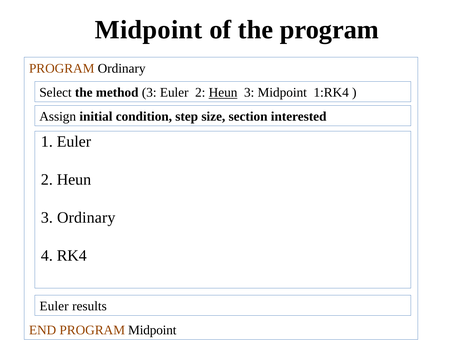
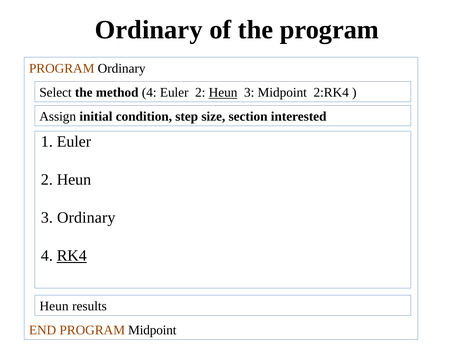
Midpoint at (149, 30): Midpoint -> Ordinary
method 3: 3 -> 4
1:RK4: 1:RK4 -> 2:RK4
RK4 underline: none -> present
Euler at (54, 306): Euler -> Heun
